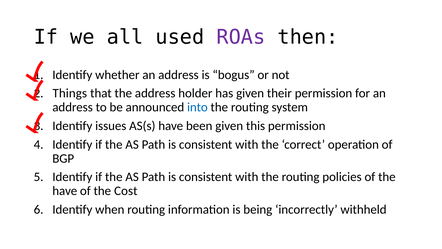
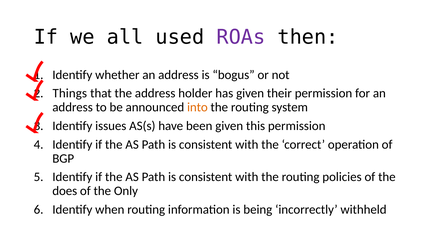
into colour: blue -> orange
have at (65, 191): have -> does
Cost: Cost -> Only
